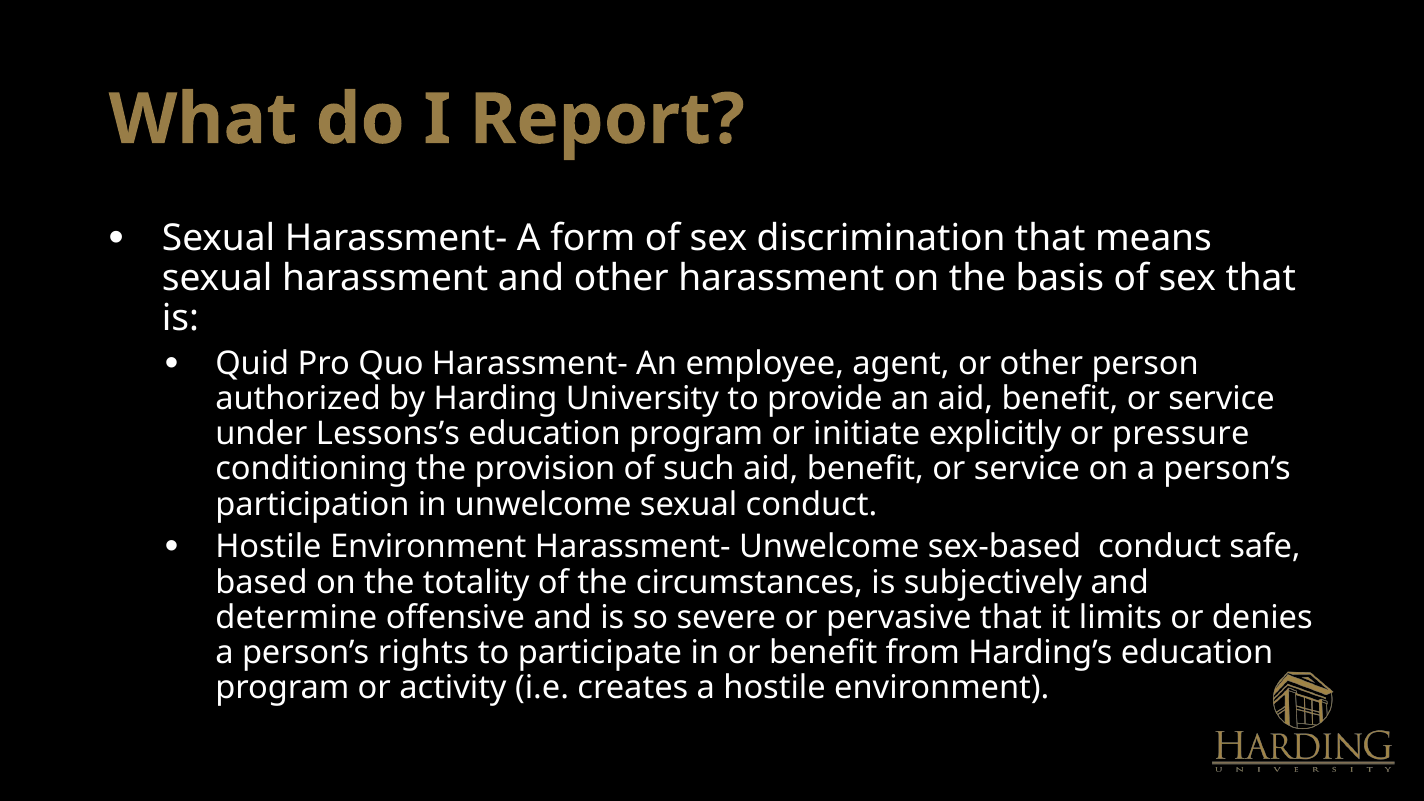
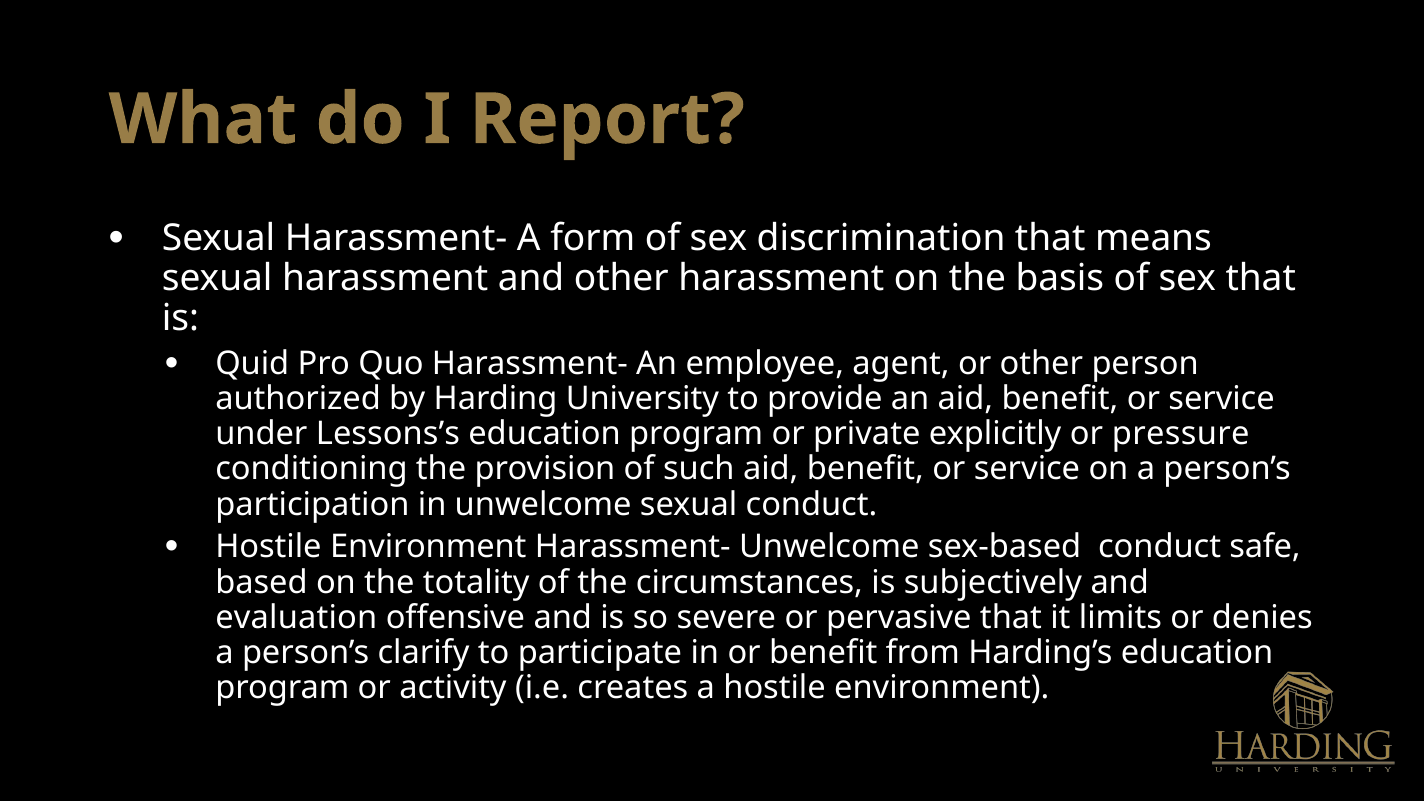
initiate: initiate -> private
determine: determine -> evaluation
rights: rights -> clarify
